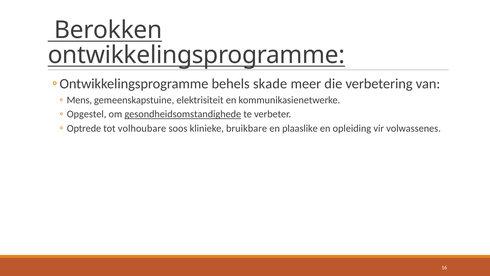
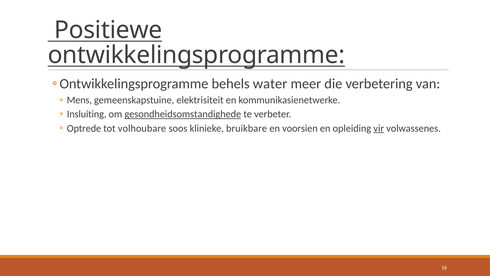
Berokken: Berokken -> Positiewe
skade: skade -> water
Opgestel: Opgestel -> Insluiting
plaaslike: plaaslike -> voorsien
vir underline: none -> present
